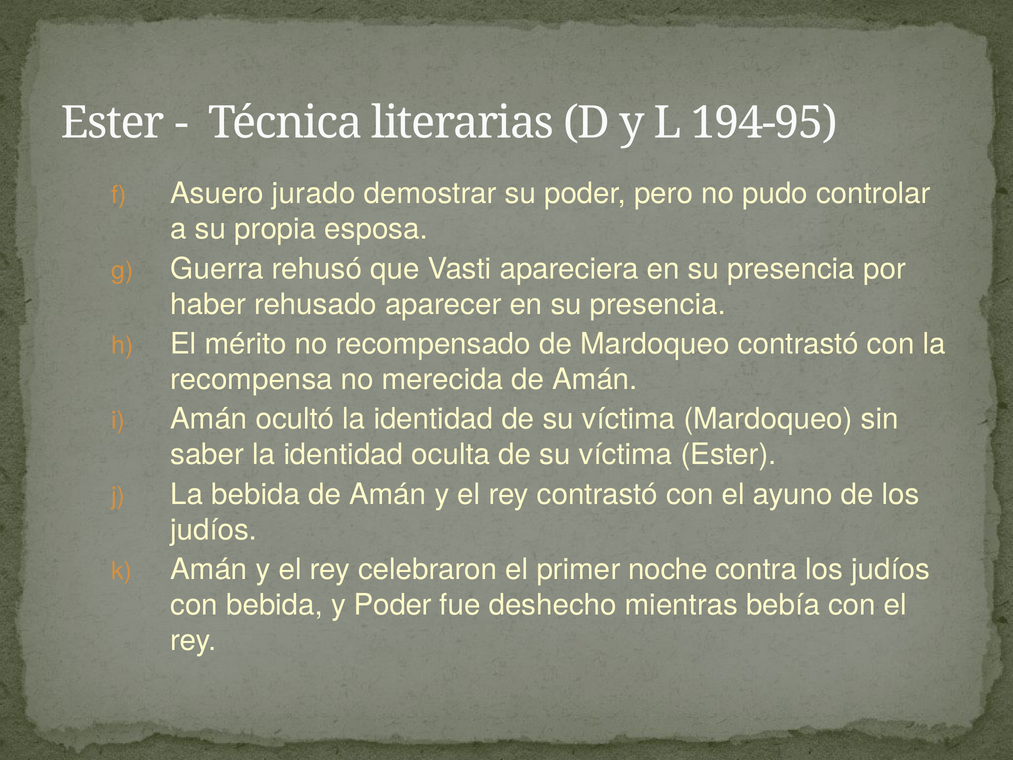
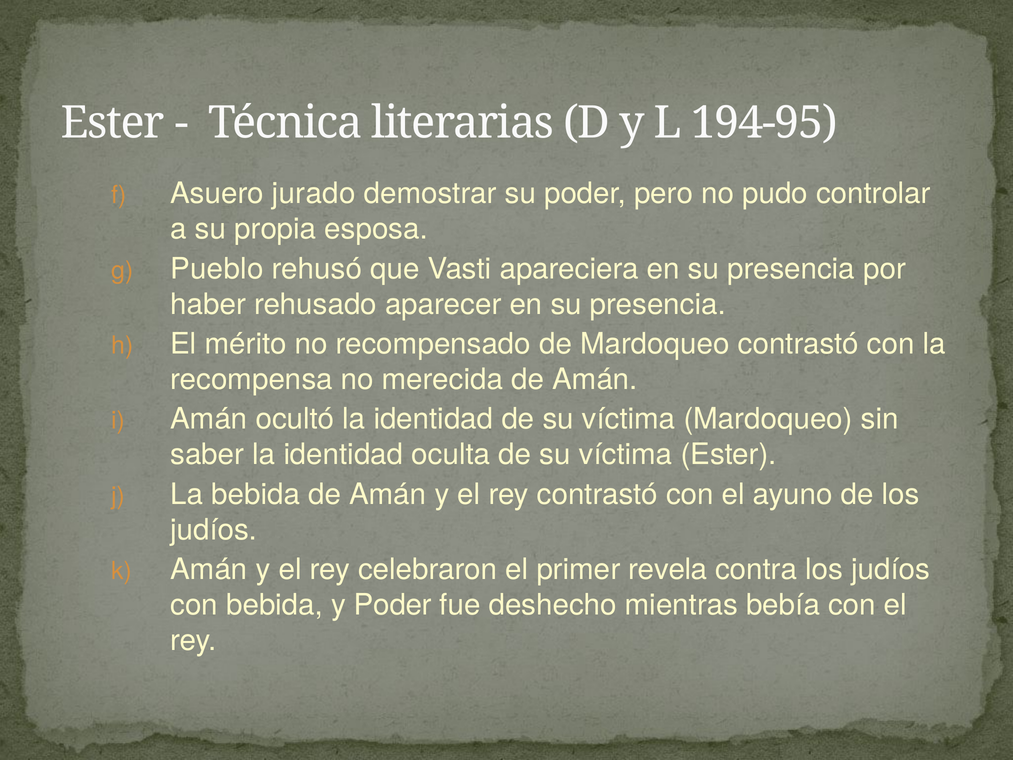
Guerra: Guerra -> Pueblo
noche: noche -> revela
